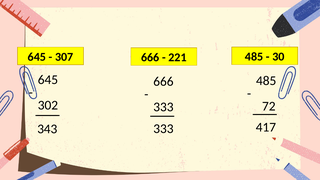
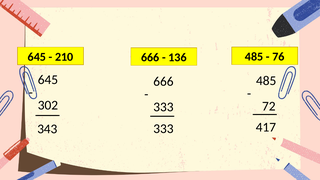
307: 307 -> 210
221: 221 -> 136
30: 30 -> 76
